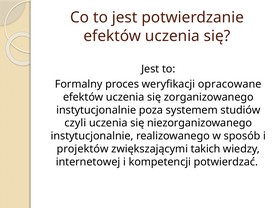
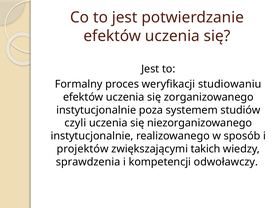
opracowane: opracowane -> studiowaniu
internetowej: internetowej -> sprawdzenia
potwierdzać: potwierdzać -> odwoławczy
